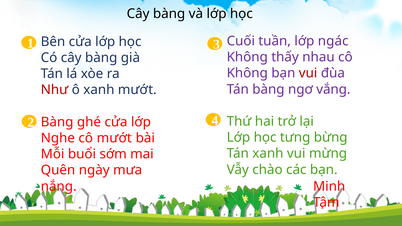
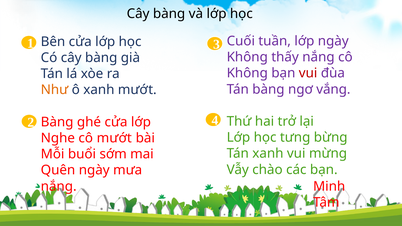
lớp ngác: ngác -> ngày
thấy nhau: nhau -> nắng
Như colour: red -> orange
